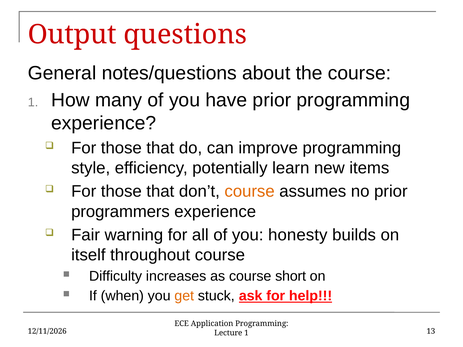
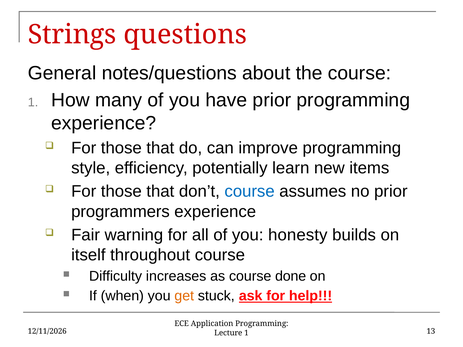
Output: Output -> Strings
course at (250, 192) colour: orange -> blue
short: short -> done
